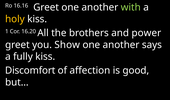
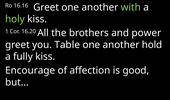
holy colour: yellow -> light green
Show: Show -> Table
says: says -> hold
Discomfort: Discomfort -> Encourage
